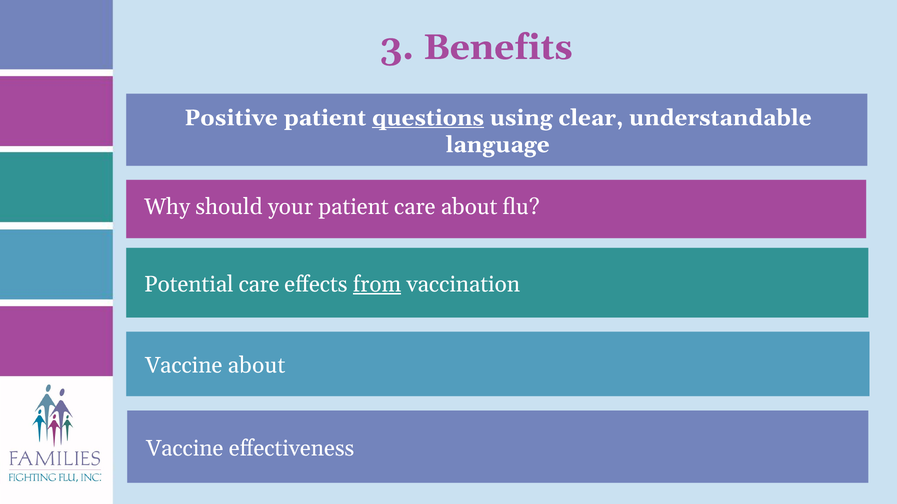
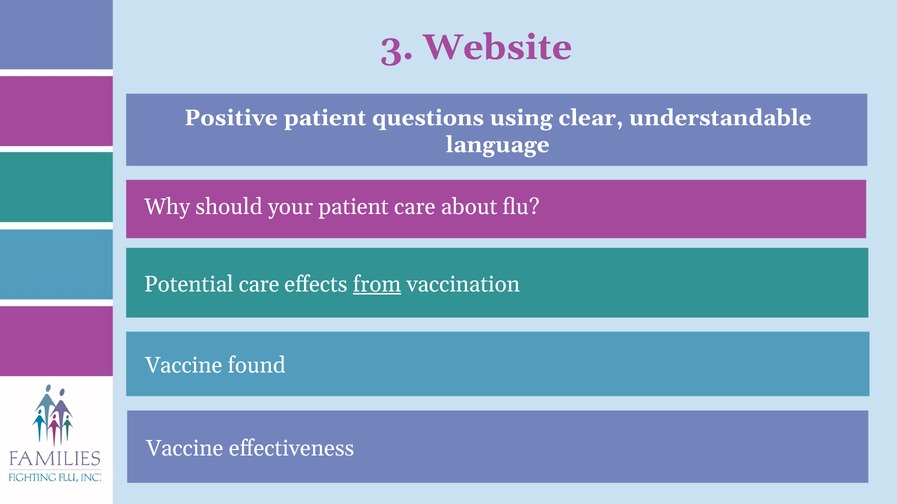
Benefits: Benefits -> Website
questions underline: present -> none
Vaccine about: about -> found
